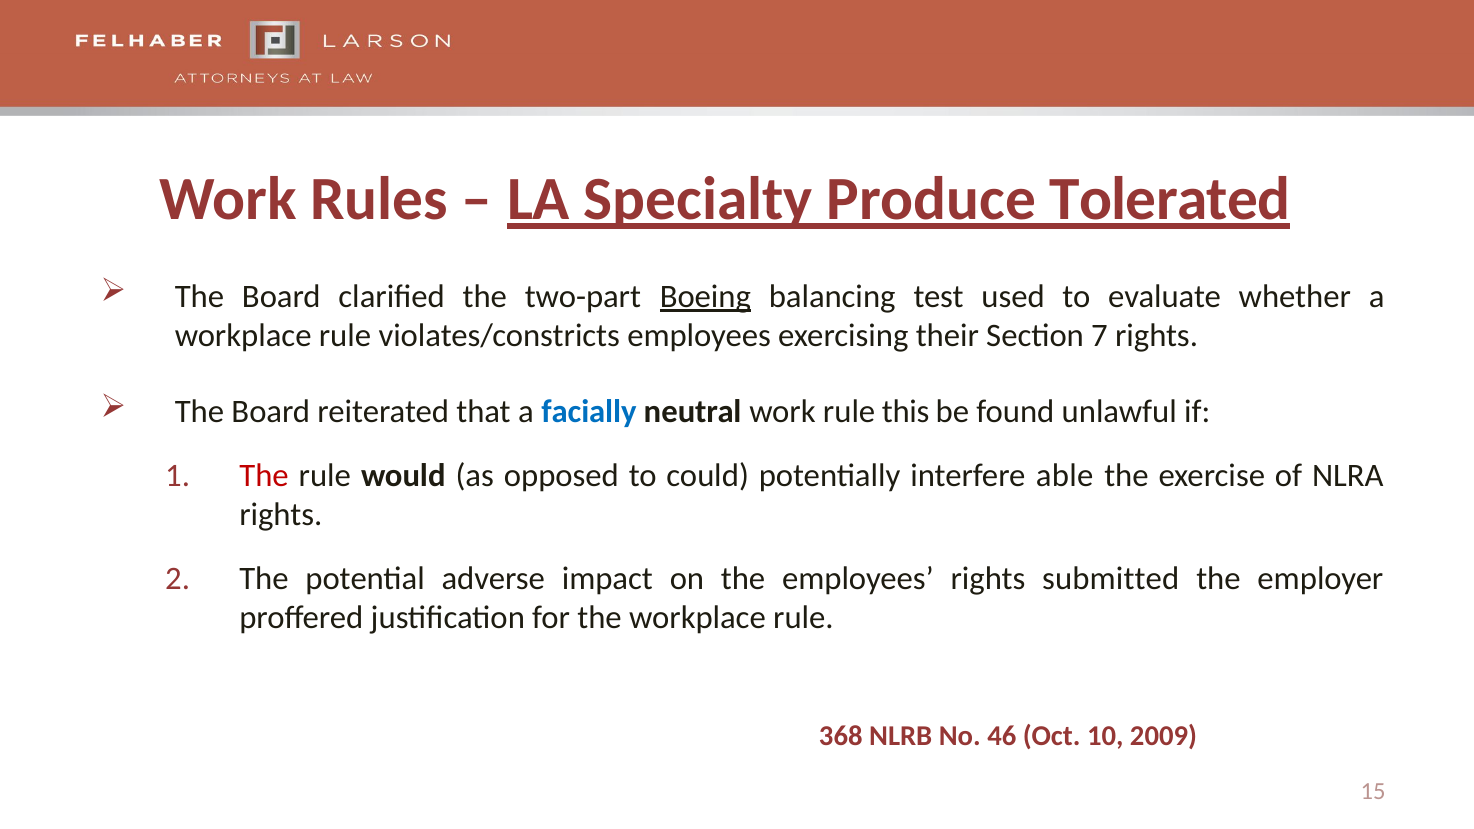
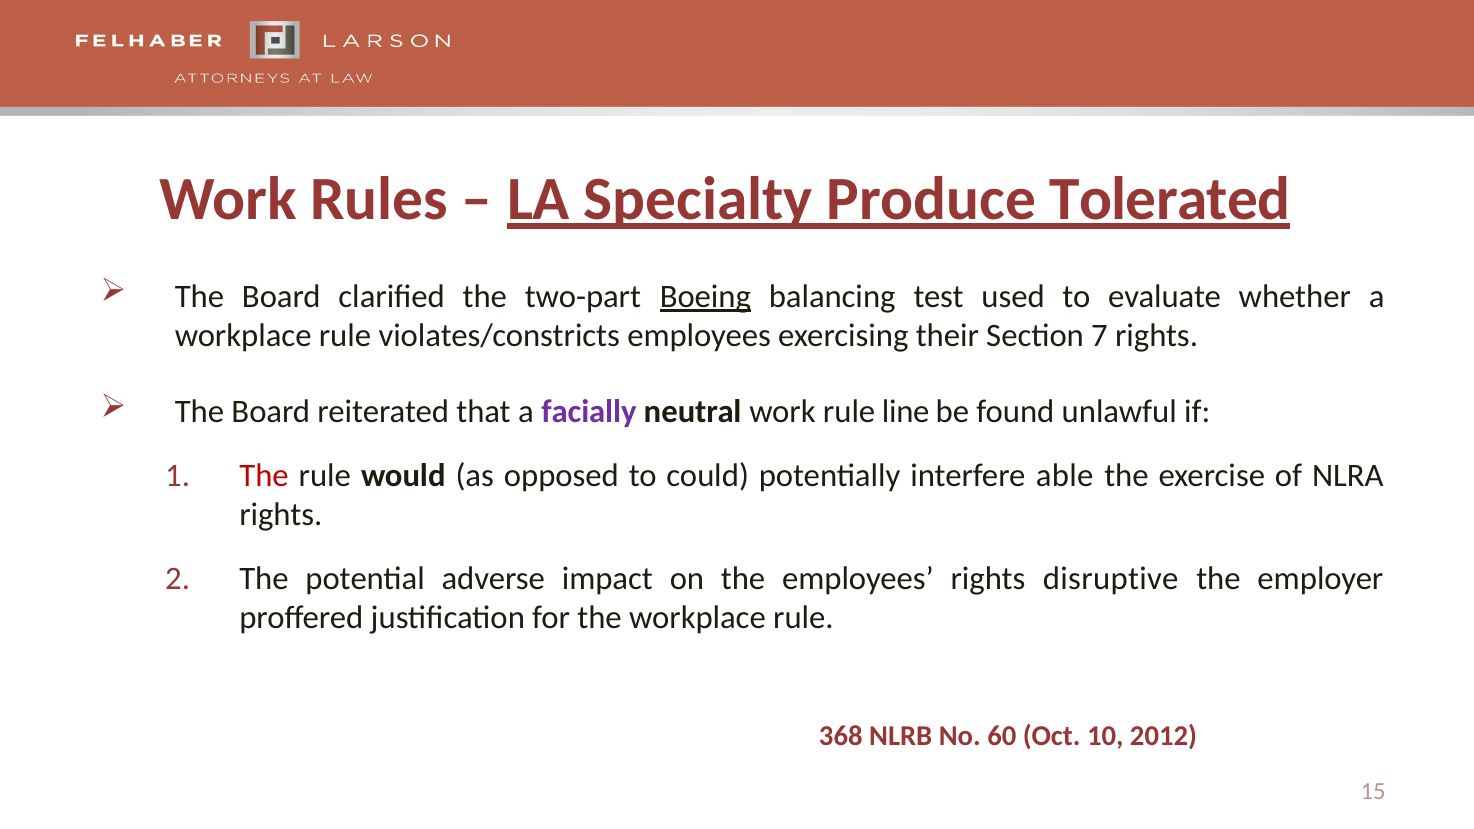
facially colour: blue -> purple
this: this -> line
submitted: submitted -> disruptive
46: 46 -> 60
2009: 2009 -> 2012
